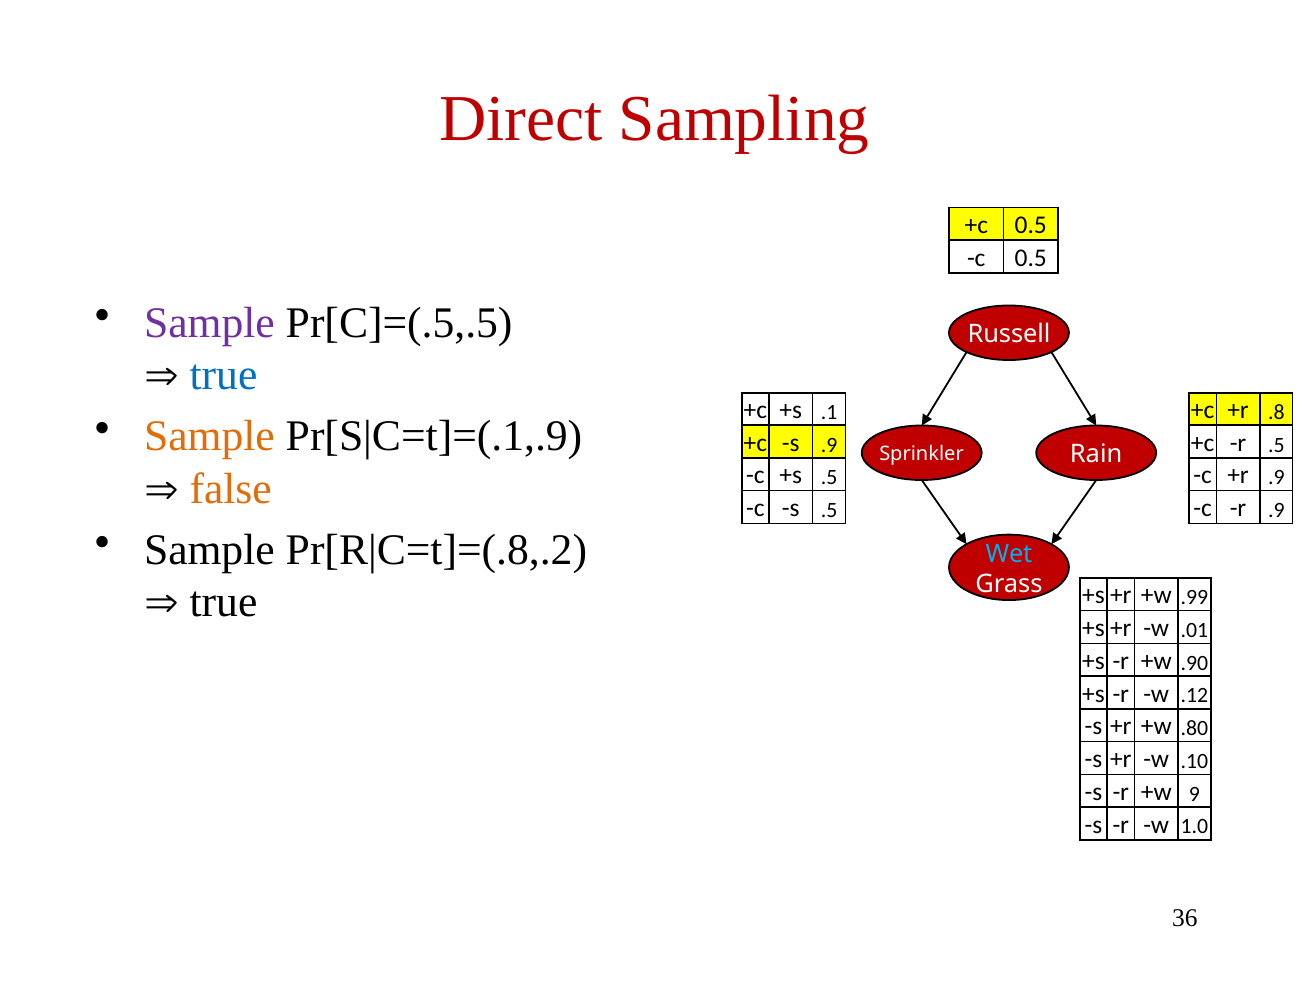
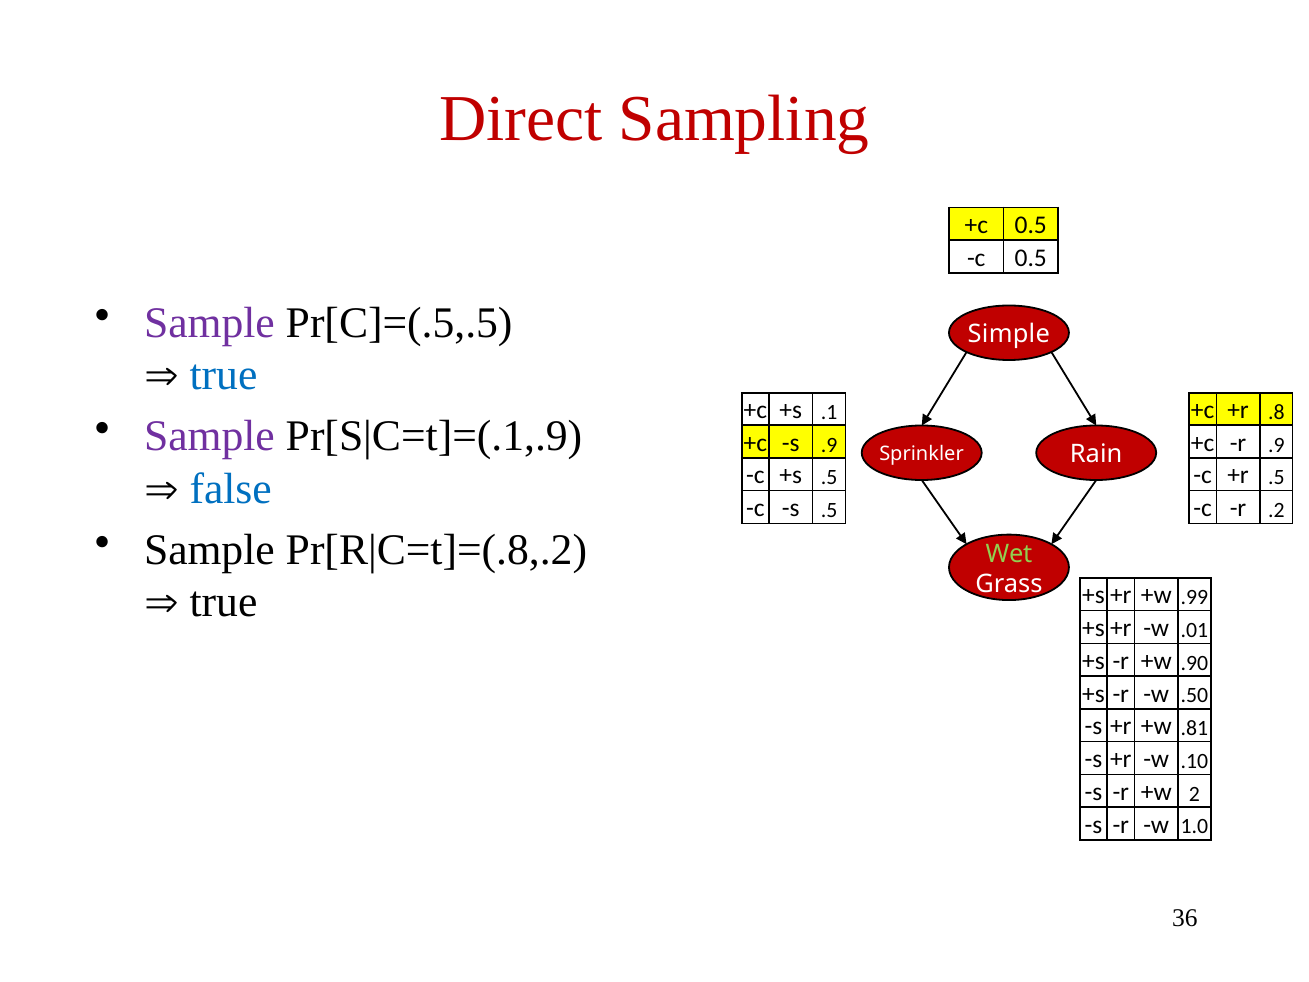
Russell: Russell -> Simple
Sample at (209, 436) colour: orange -> purple
r .5: .5 -> .9
+r .9: .9 -> .5
false colour: orange -> blue
r .9: .9 -> .2
Wet colour: light blue -> light green
.12: .12 -> .50
.80: .80 -> .81
9: 9 -> 2
